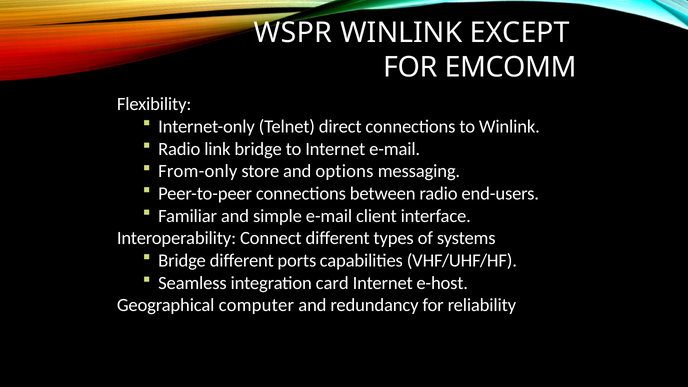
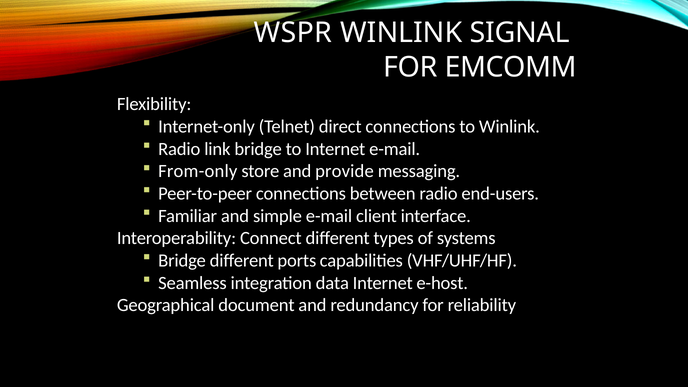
EXCEPT: EXCEPT -> SIGNAL
options: options -> provide
card: card -> data
computer: computer -> document
